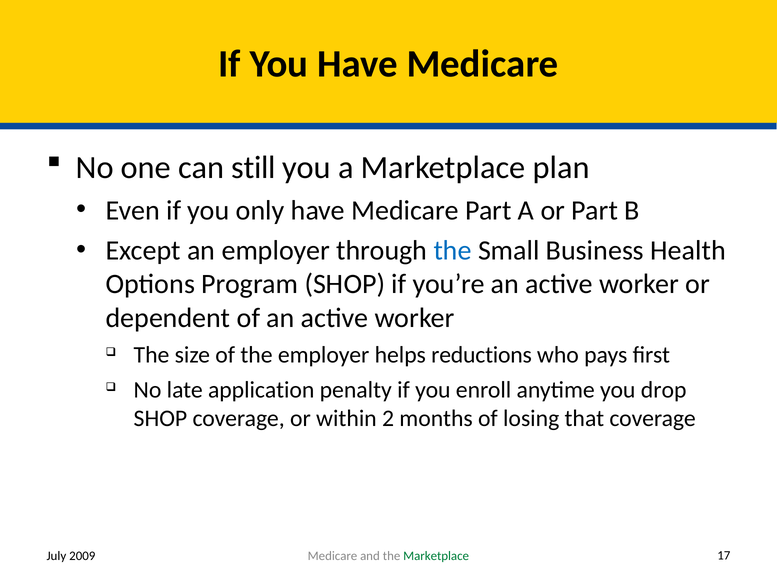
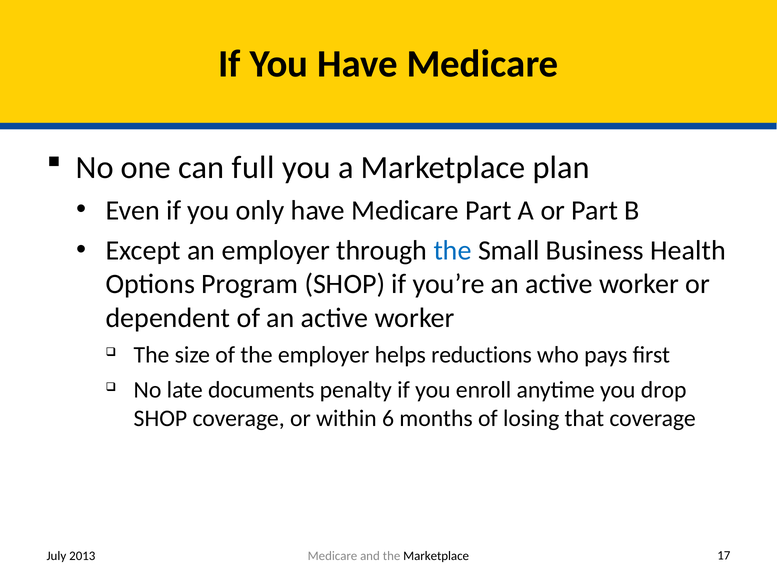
still: still -> full
application: application -> documents
2: 2 -> 6
2009: 2009 -> 2013
Marketplace at (436, 557) colour: green -> black
